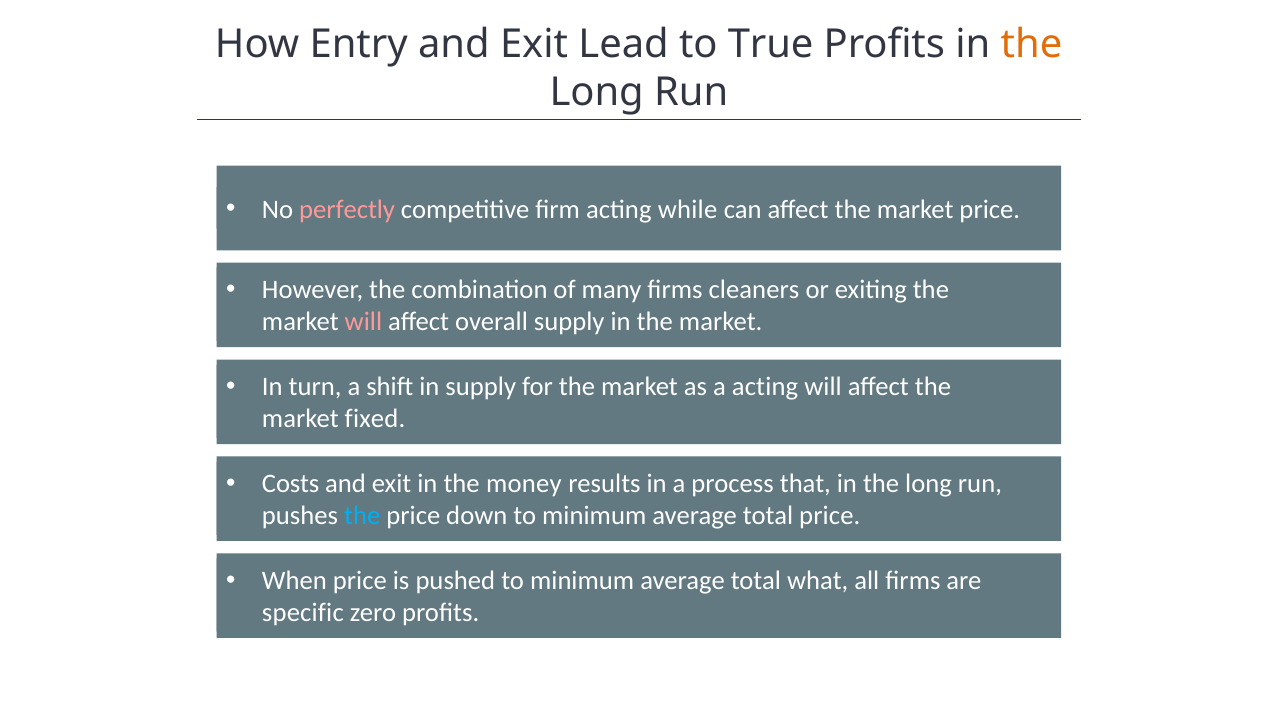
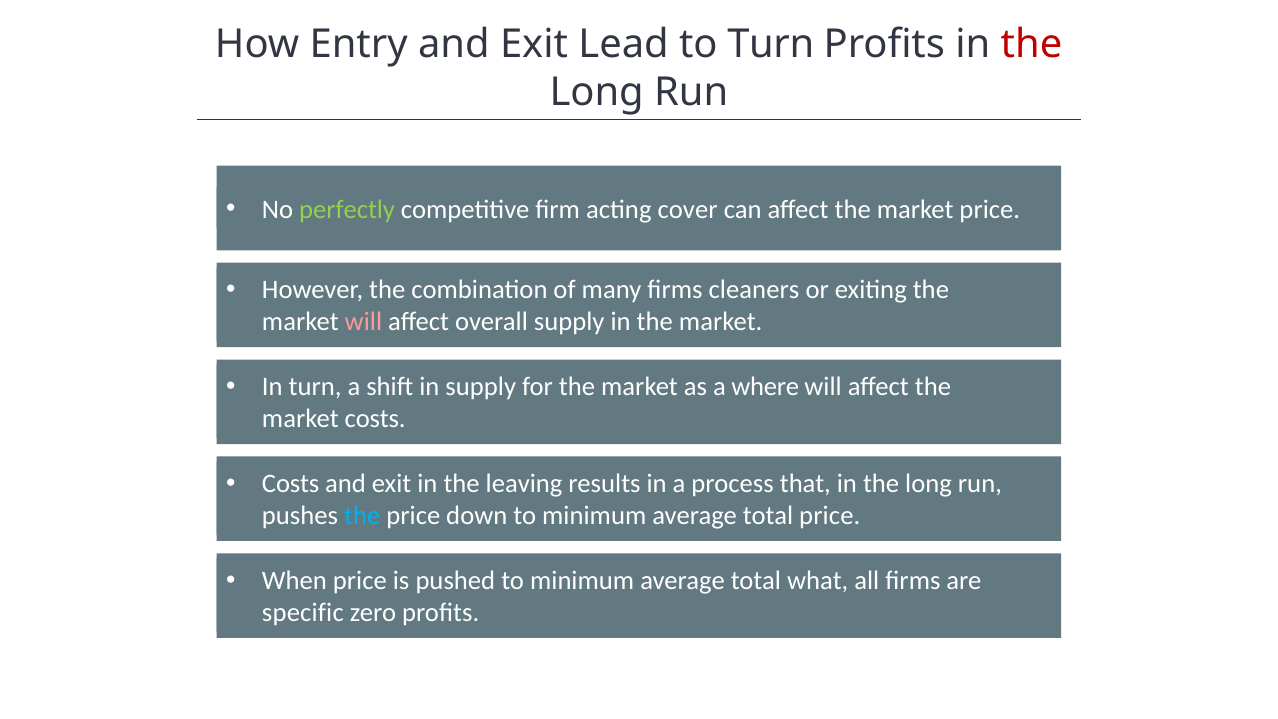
to True: True -> Turn
the at (1031, 44) colour: orange -> red
perfectly colour: pink -> light green
while: while -> cover
a acting: acting -> where
market fixed: fixed -> costs
money: money -> leaving
